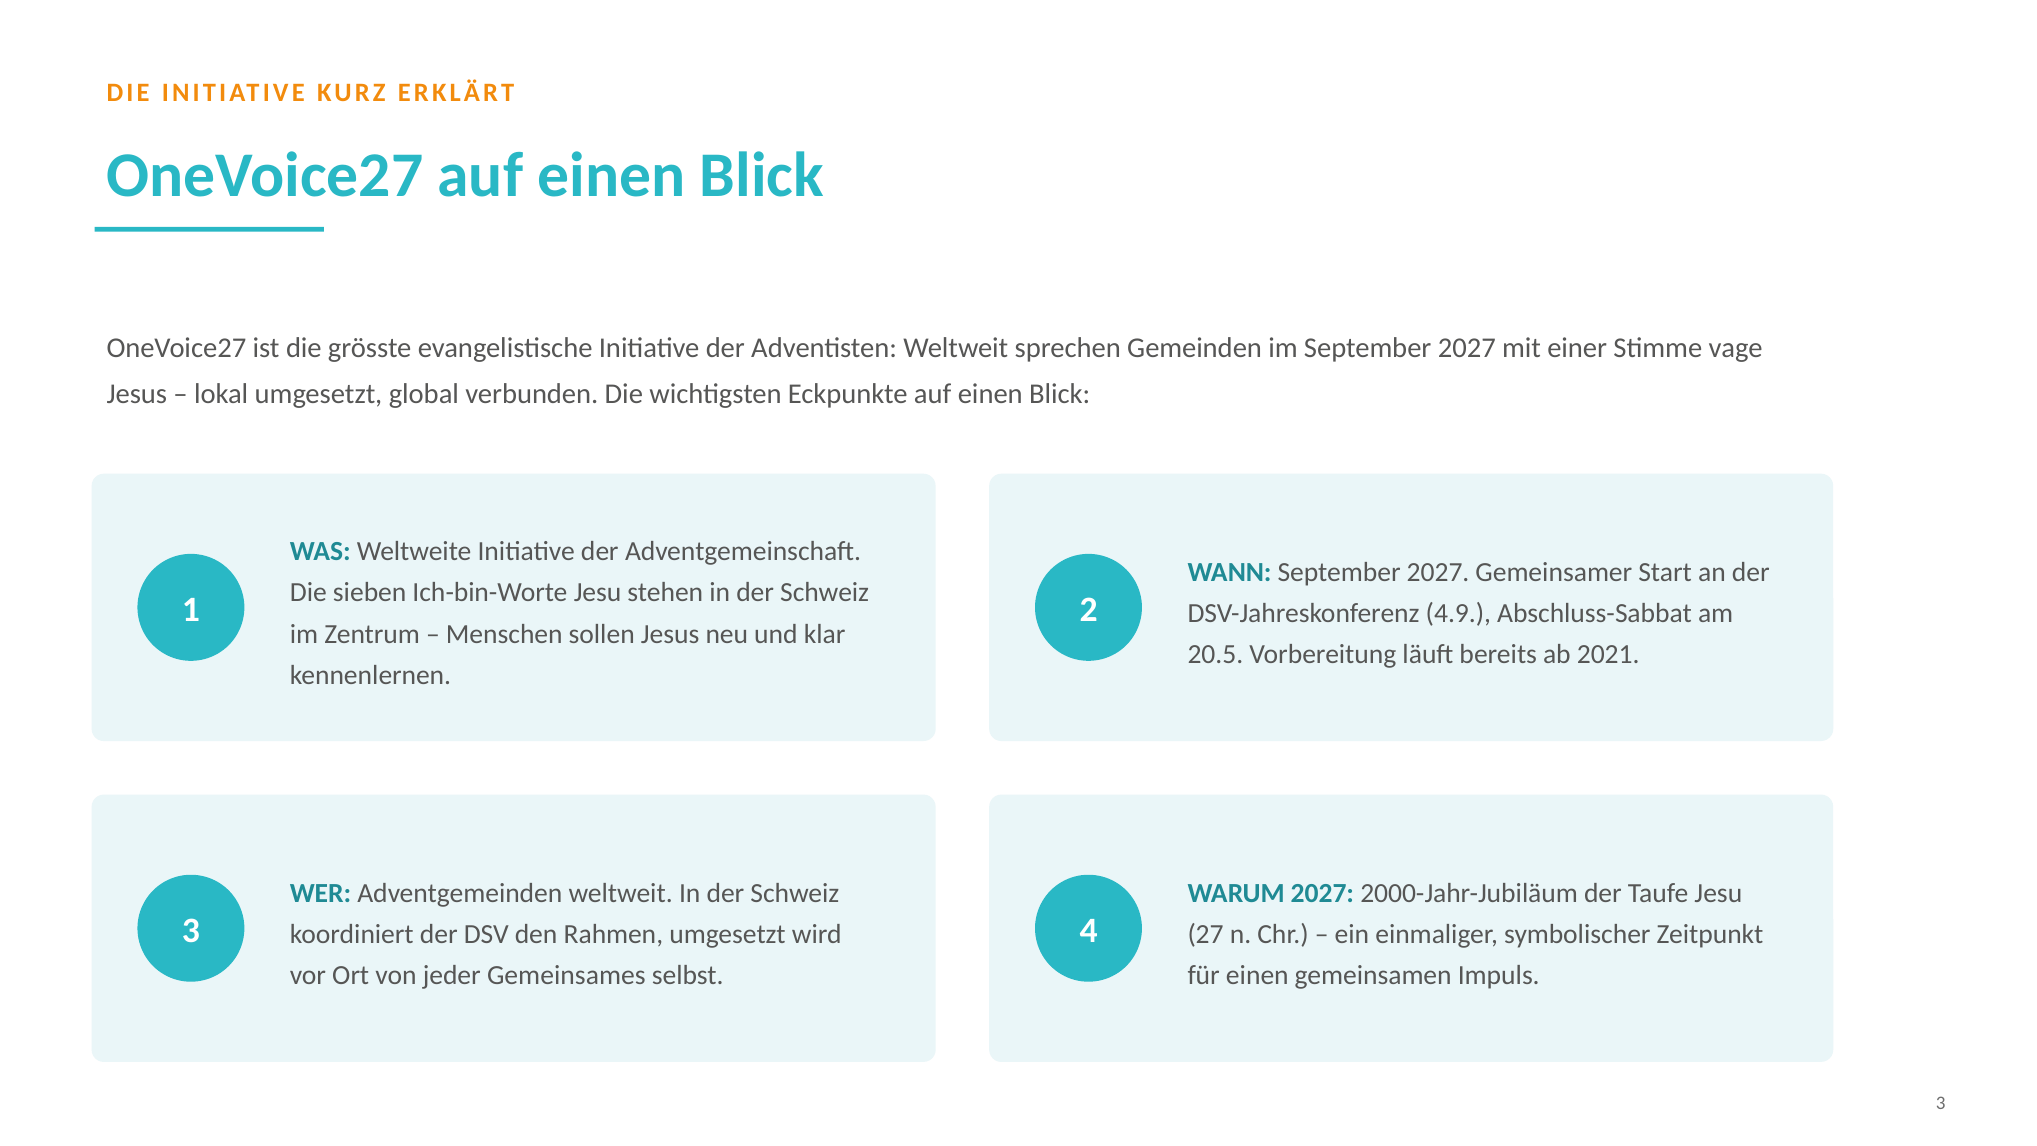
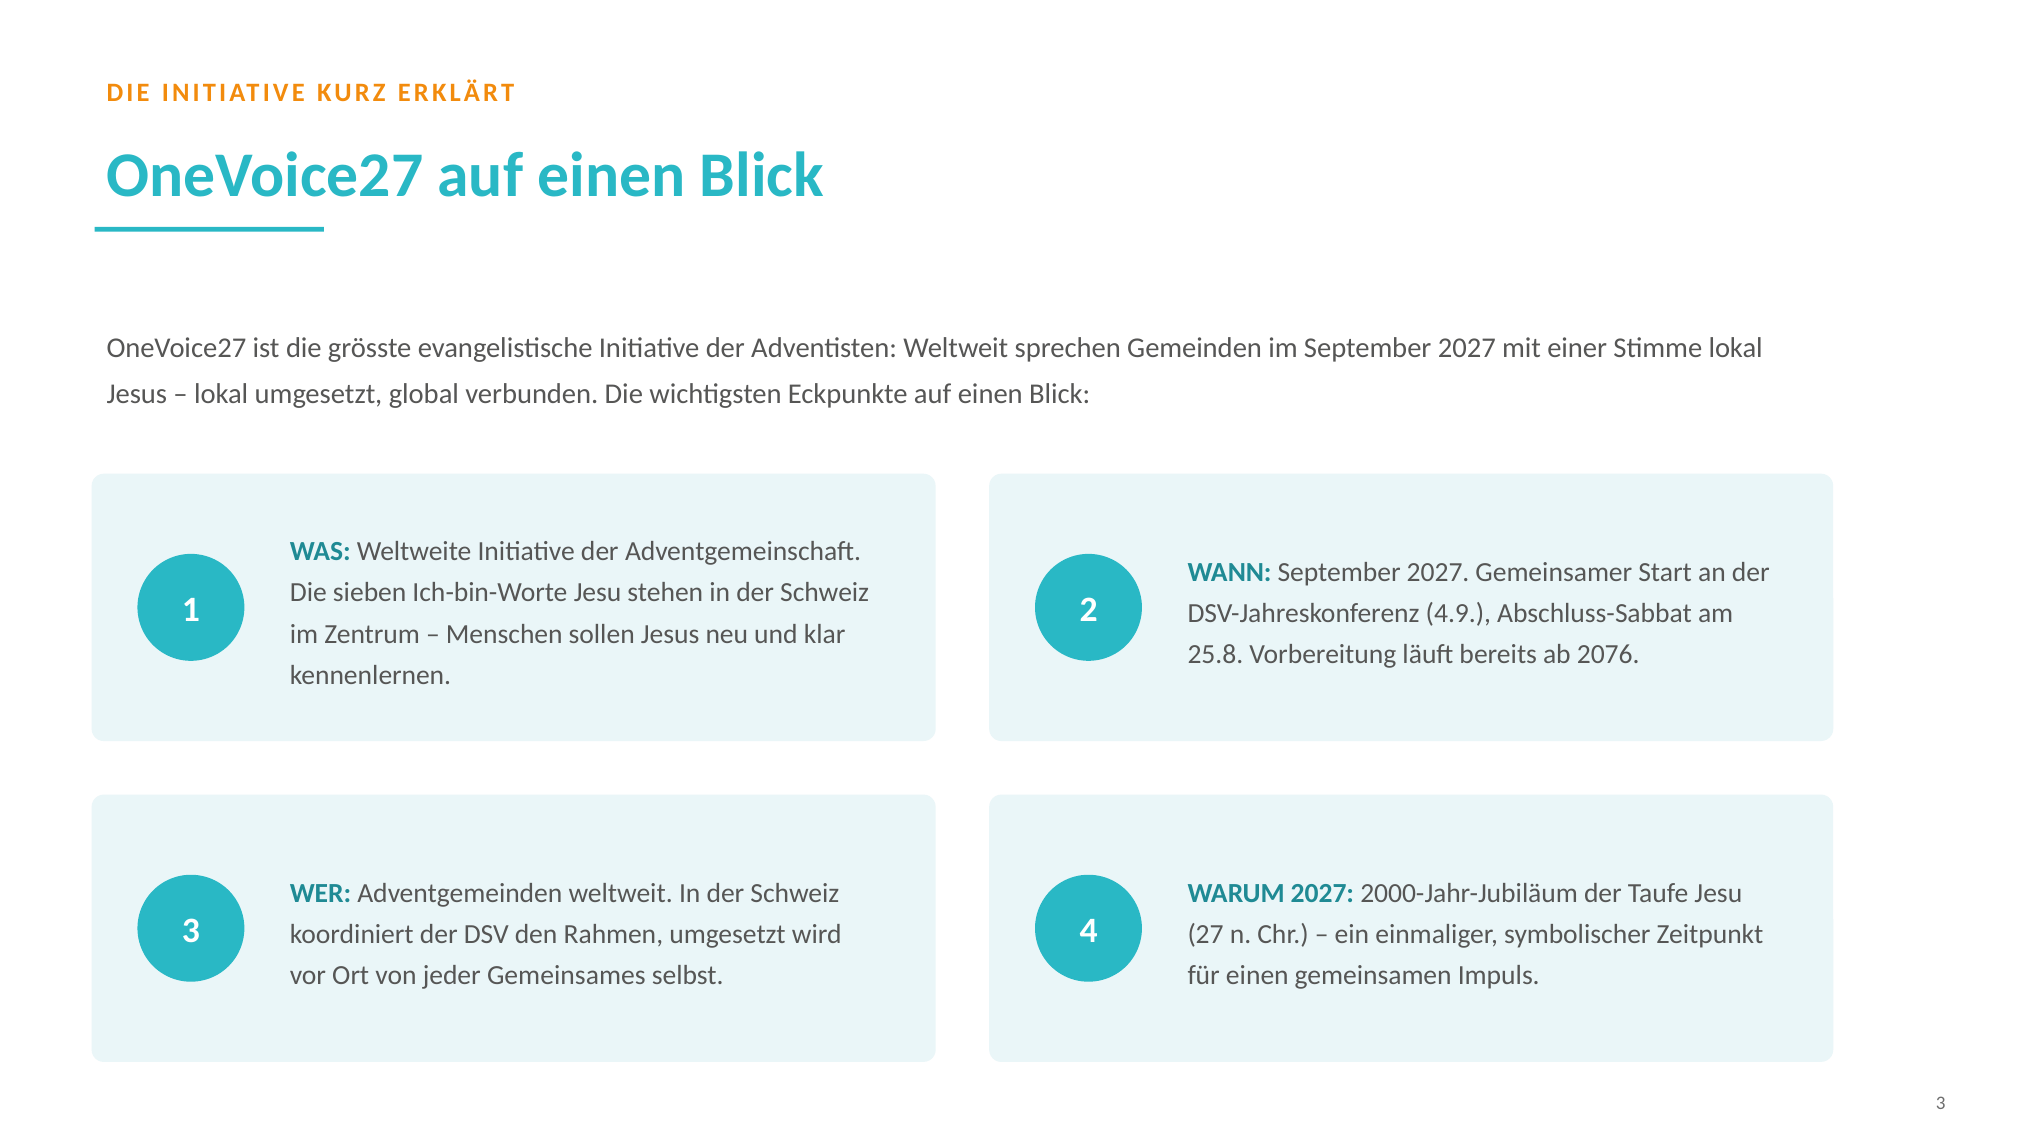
Stimme vage: vage -> lokal
20.5: 20.5 -> 25.8
2021: 2021 -> 2076
